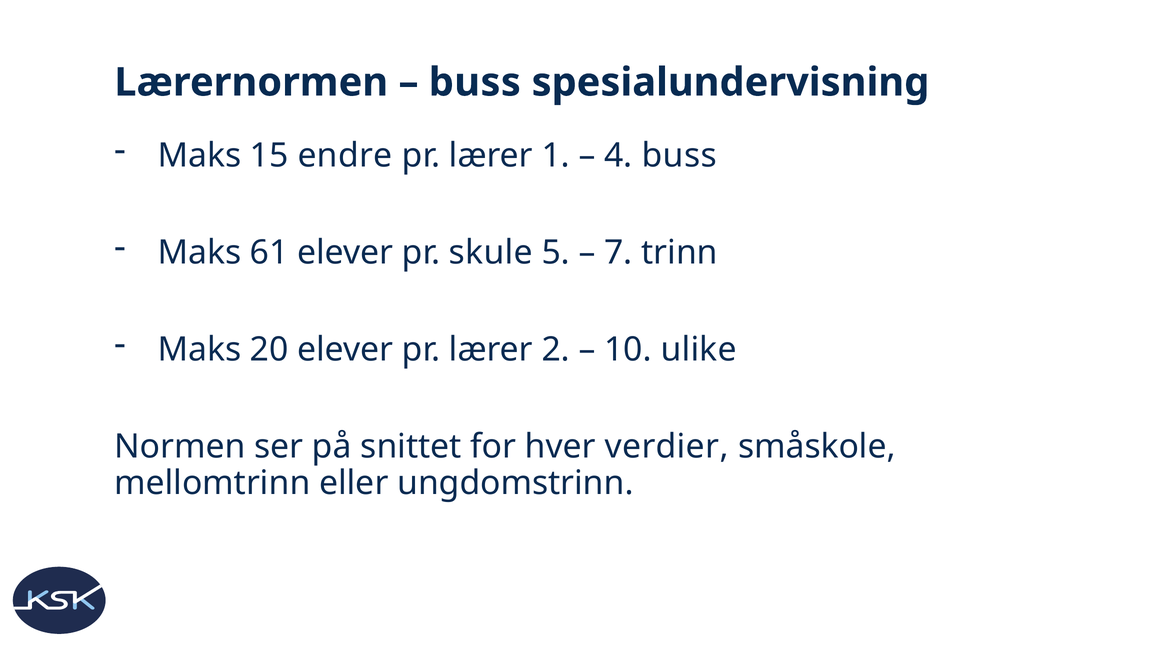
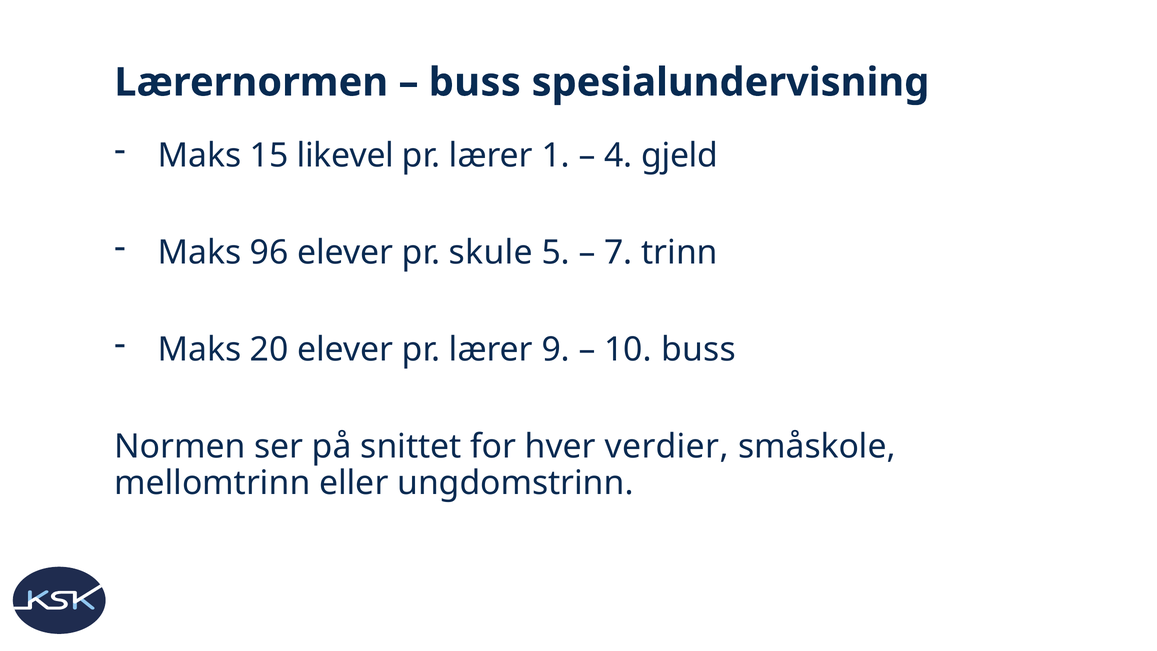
endre: endre -> likevel
4 buss: buss -> gjeld
61: 61 -> 96
2: 2 -> 9
10 ulike: ulike -> buss
